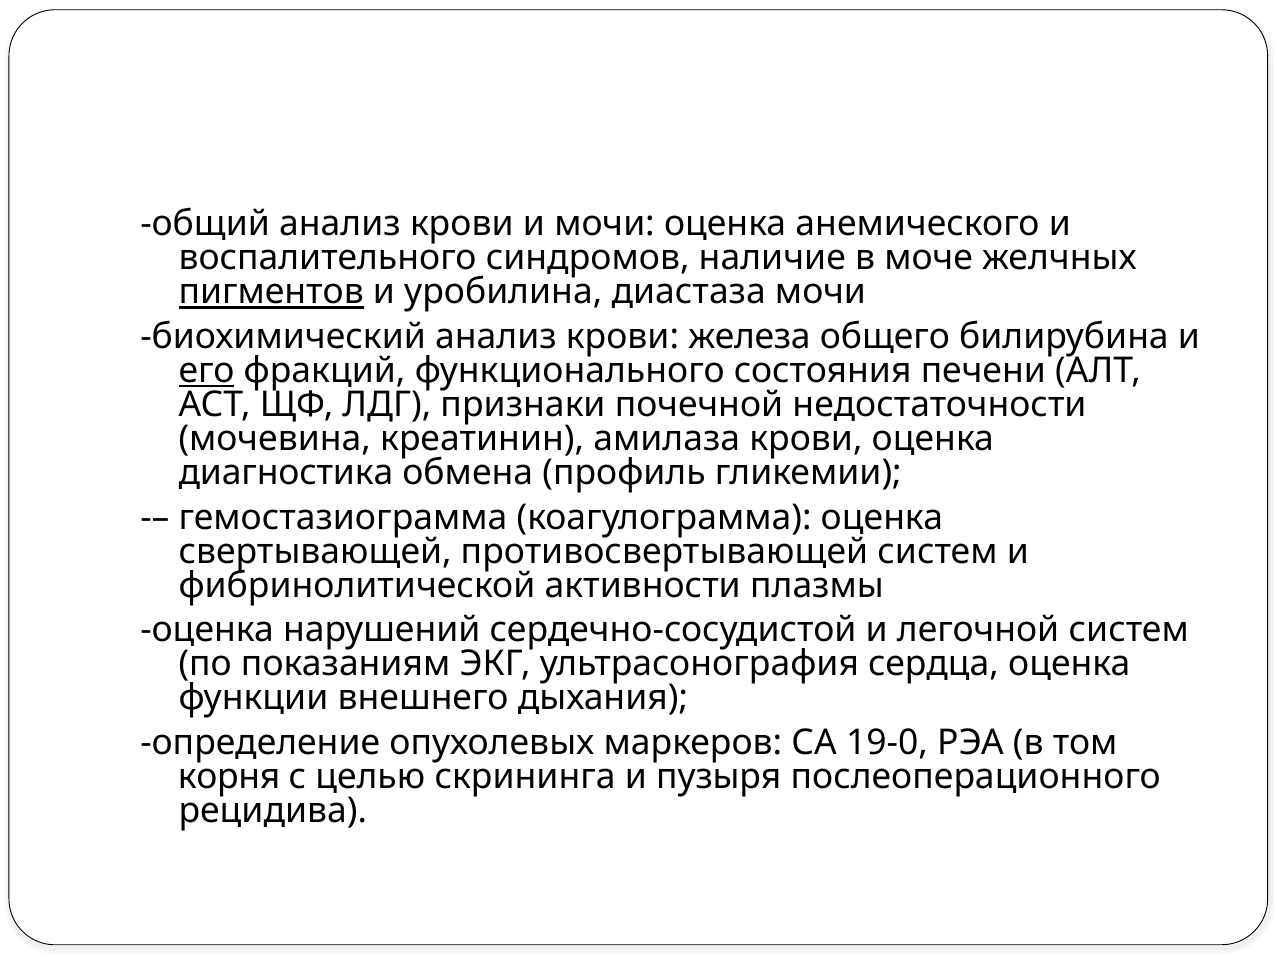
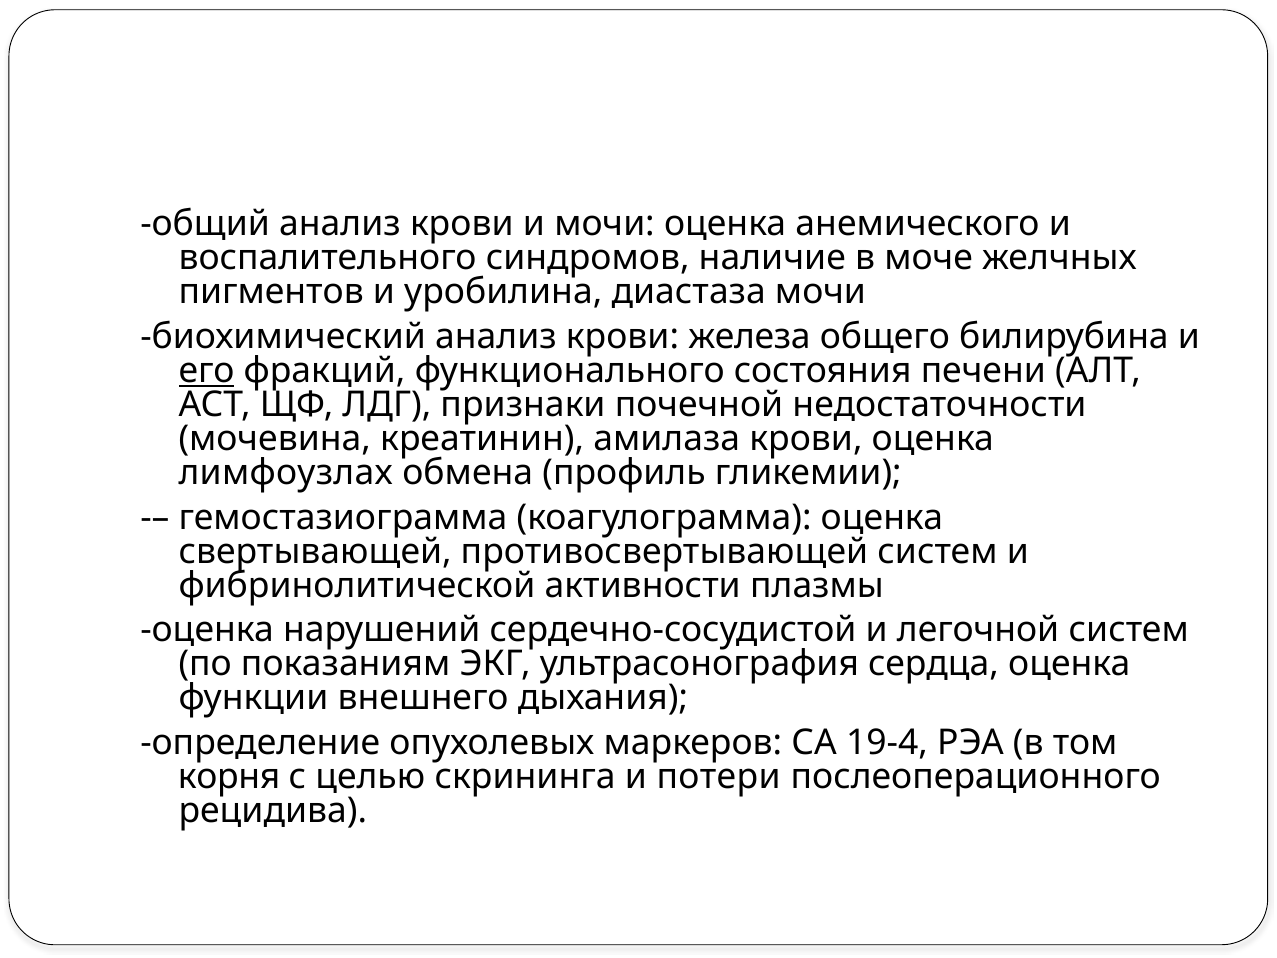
пигментов underline: present -> none
диагностика: диагностика -> лимфоузлах
19-0: 19-0 -> 19-4
пузыря: пузыря -> потери
